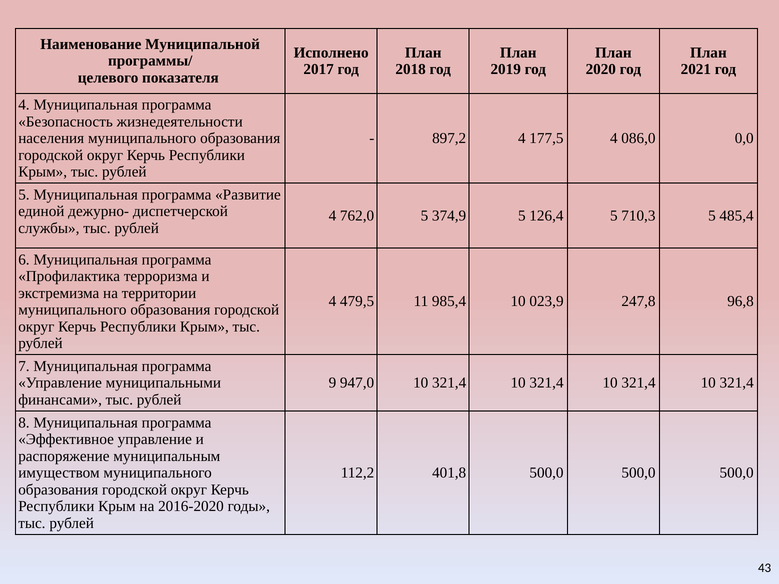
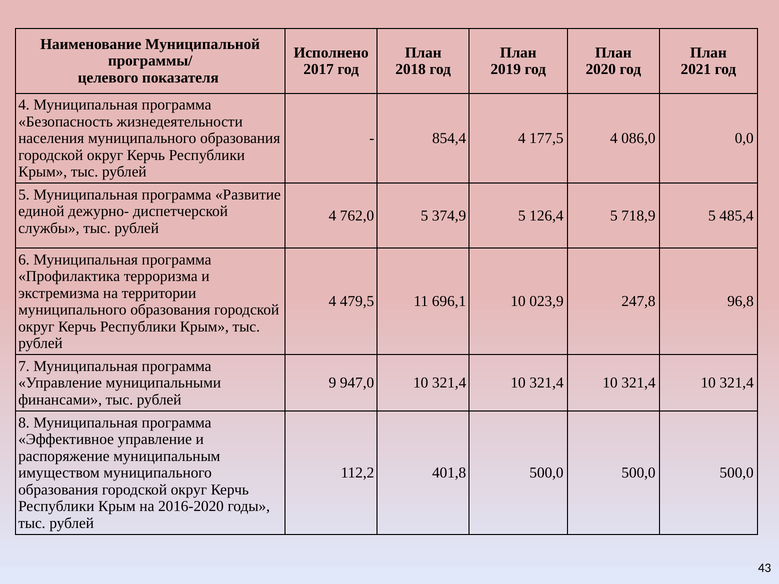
897,2: 897,2 -> 854,4
710,3: 710,3 -> 718,9
985,4: 985,4 -> 696,1
